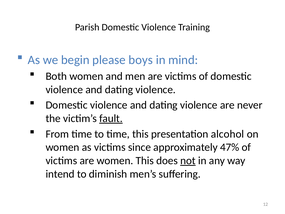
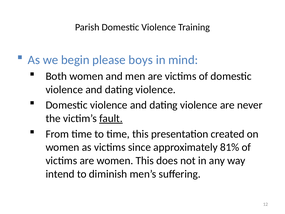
alcohol: alcohol -> created
47%: 47% -> 81%
not underline: present -> none
